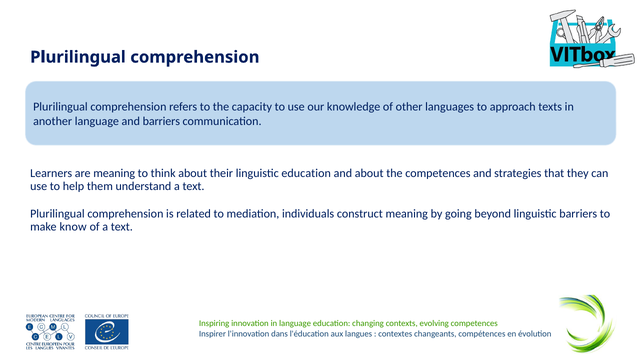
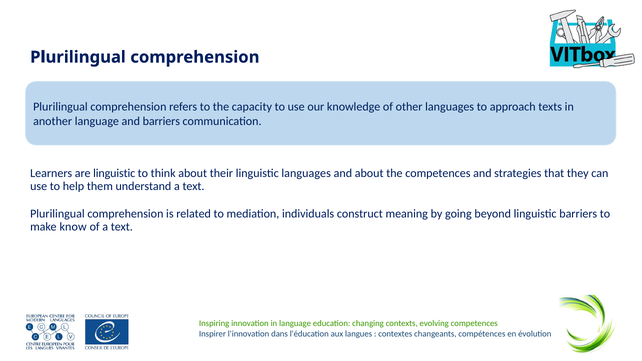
are meaning: meaning -> linguistic
linguistic education: education -> languages
